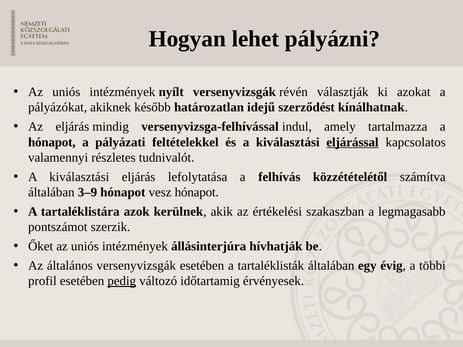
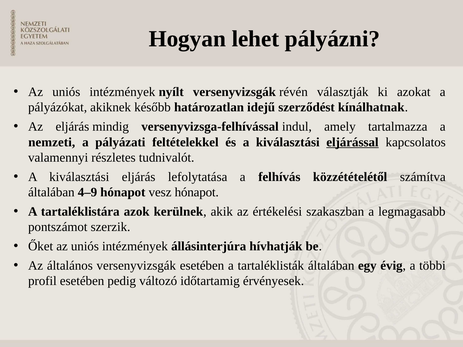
hónapot at (52, 142): hónapot -> nemzeti
3–9: 3–9 -> 4–9
pedig underline: present -> none
